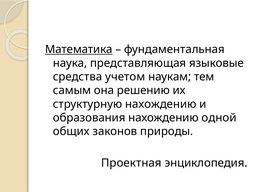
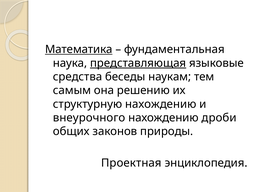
представляющая underline: none -> present
учетом: учетом -> беседы
образования: образования -> внеурочного
одной: одной -> дроби
